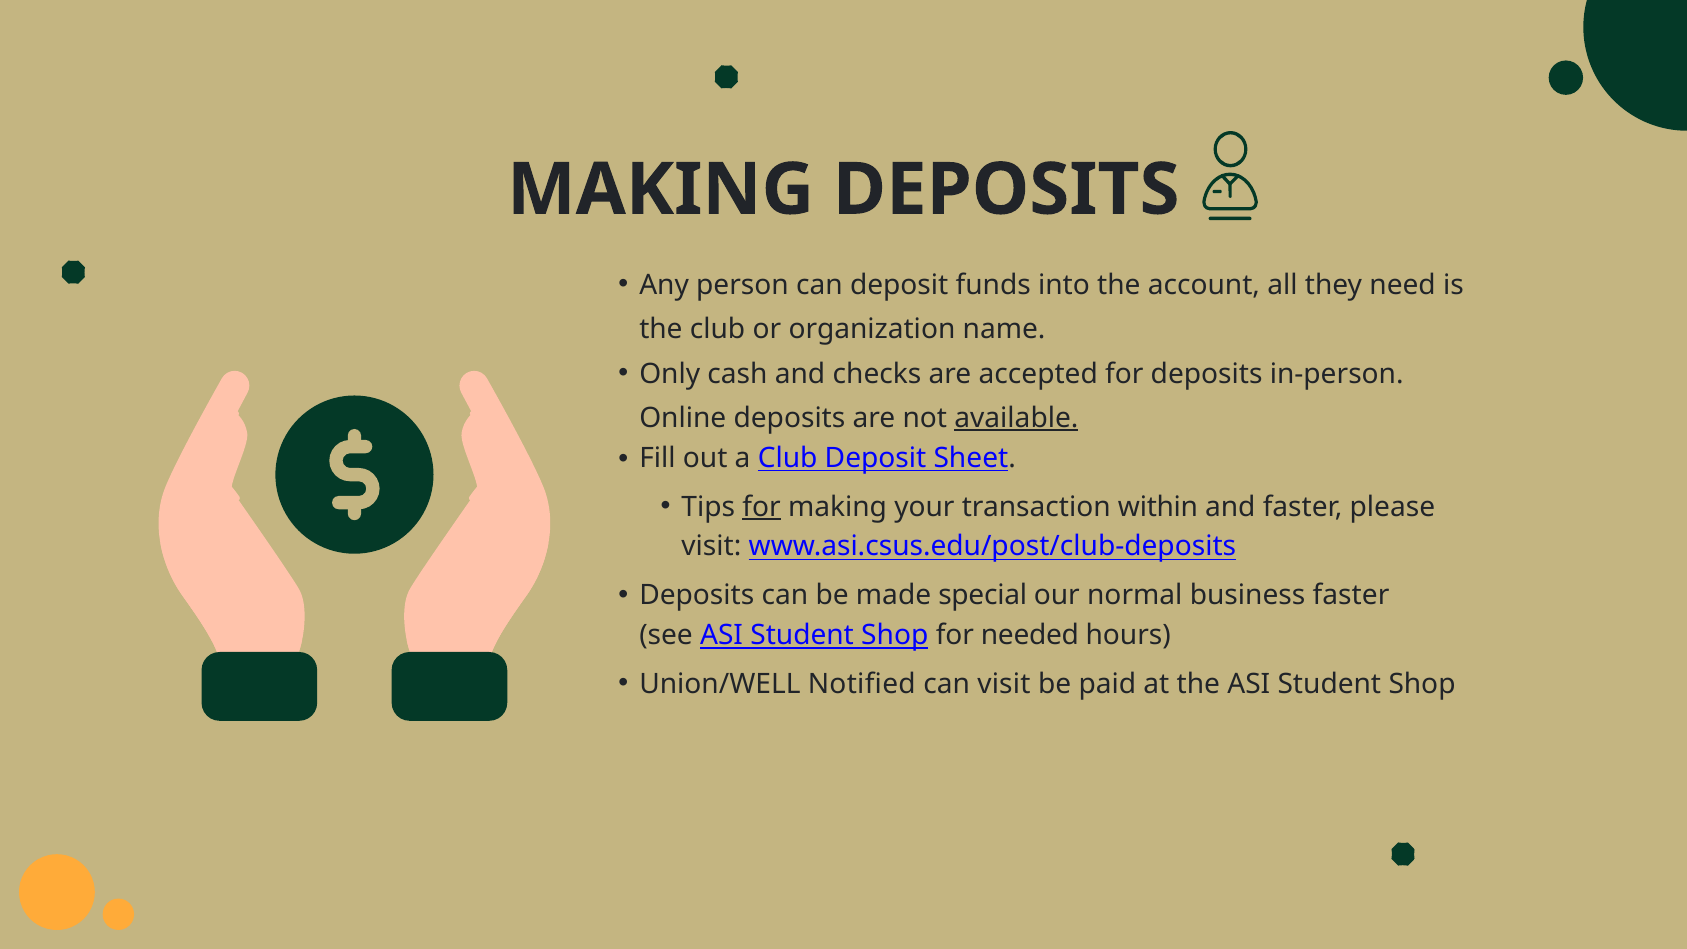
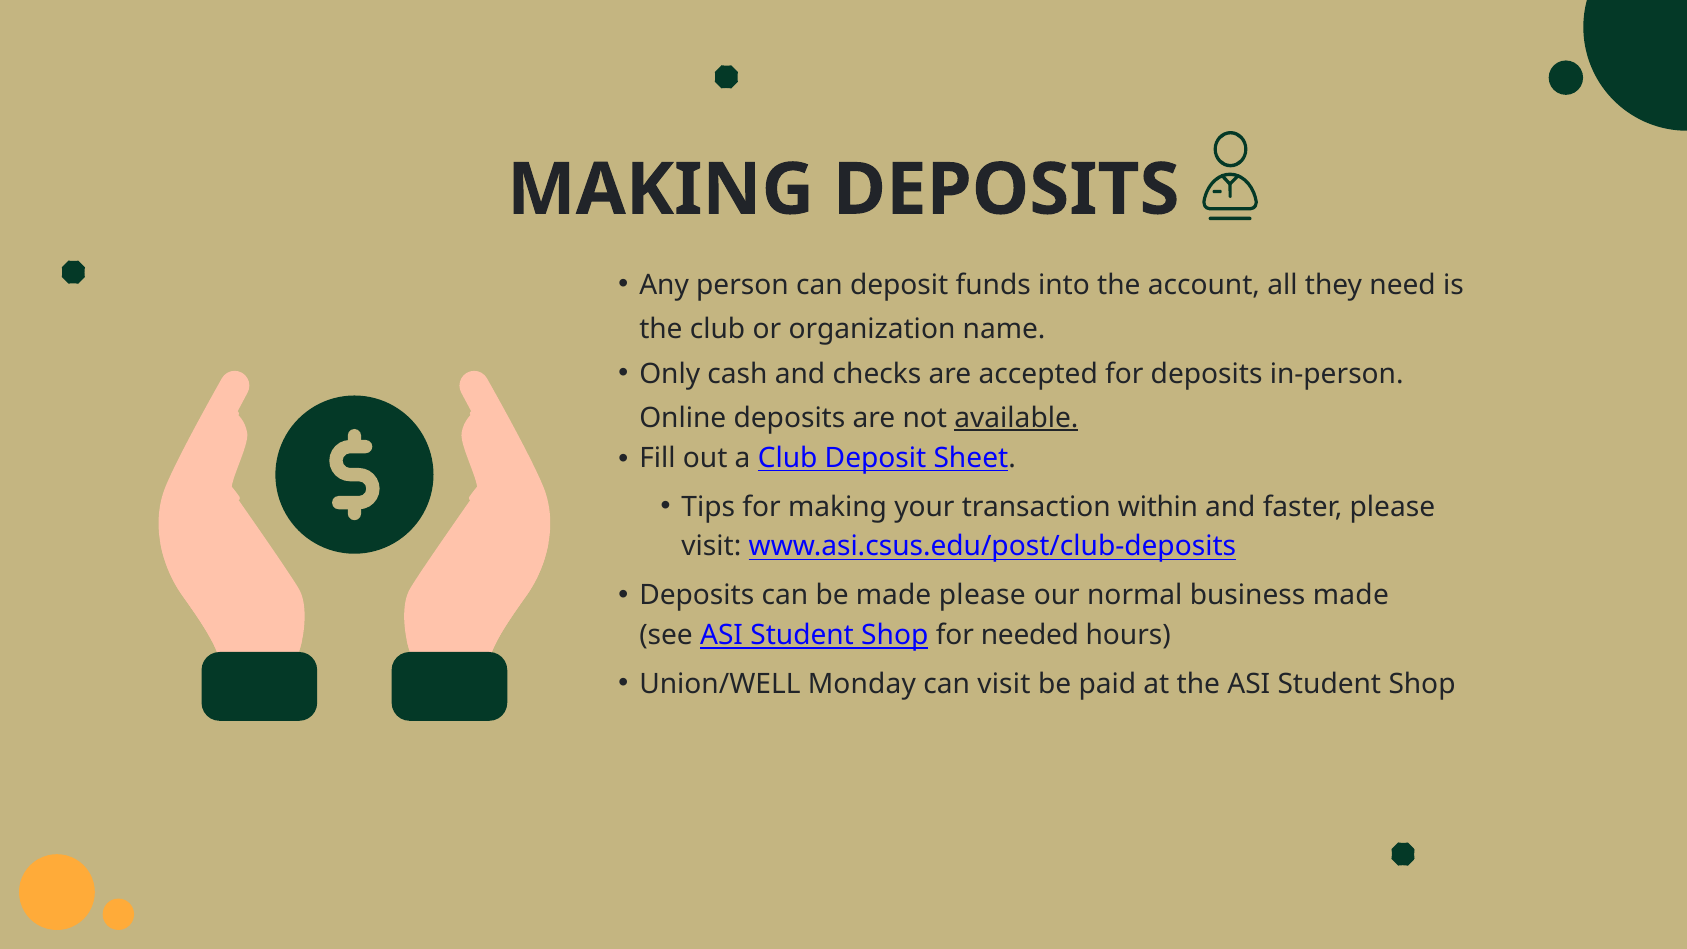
for at (761, 507) underline: present -> none
made special: special -> please
business faster: faster -> made
Notified: Notified -> Monday
